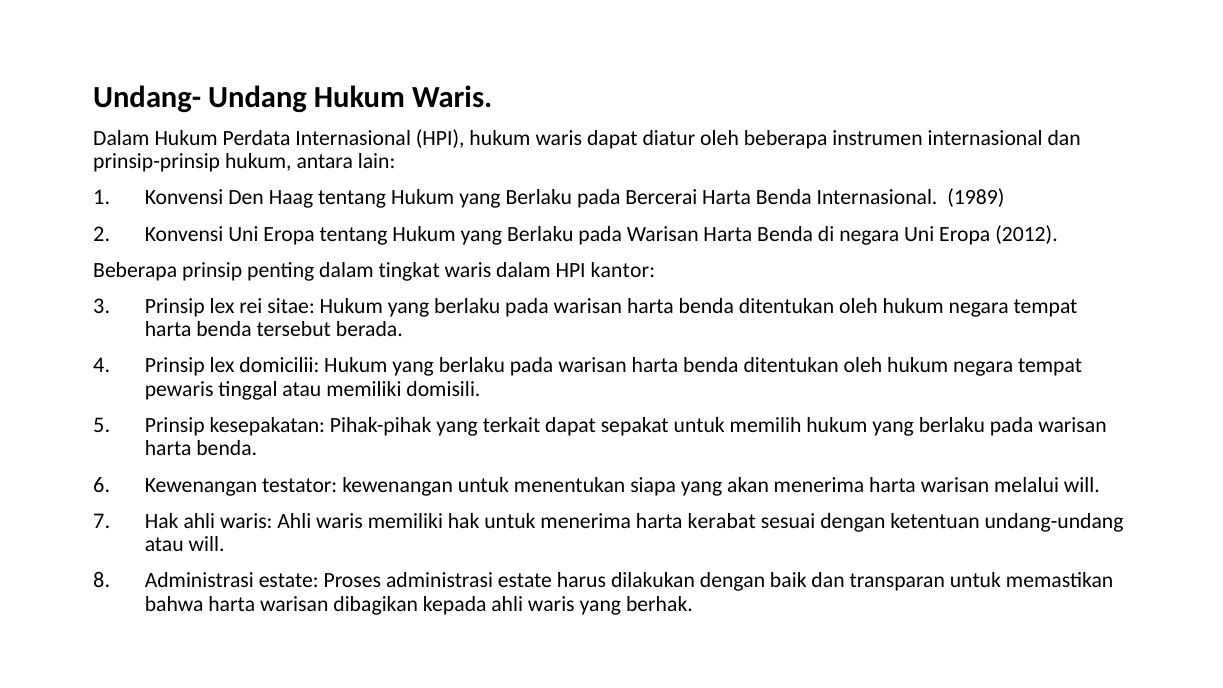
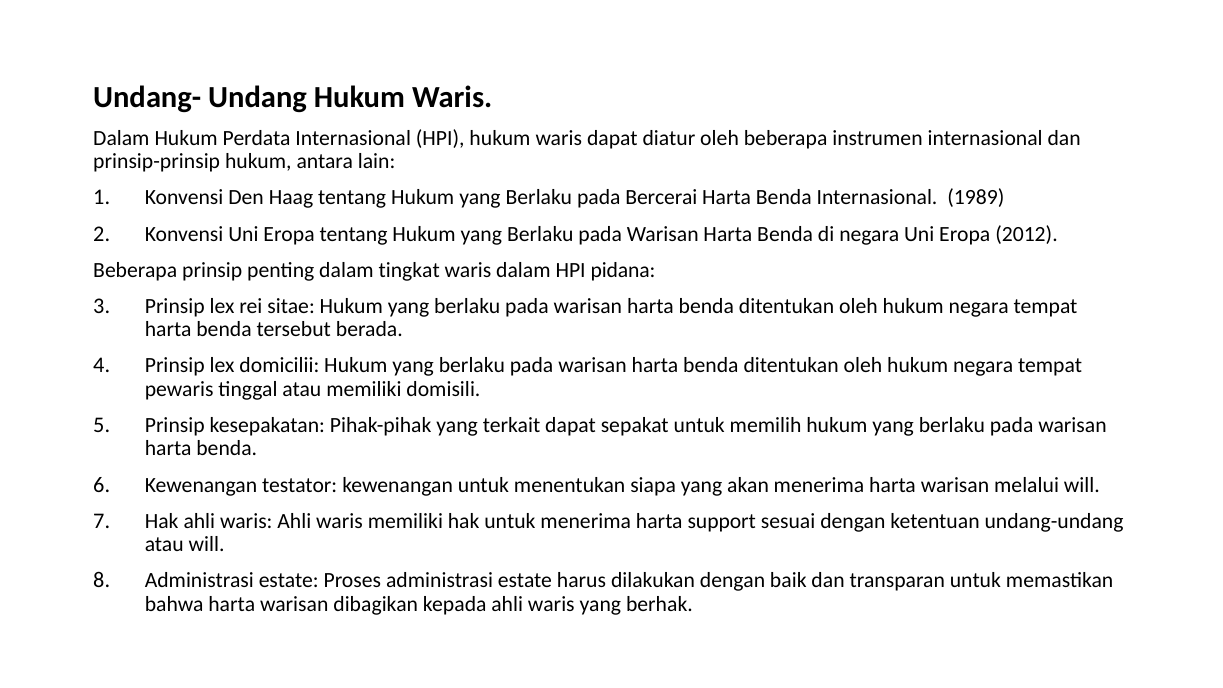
kantor: kantor -> pidana
kerabat: kerabat -> support
